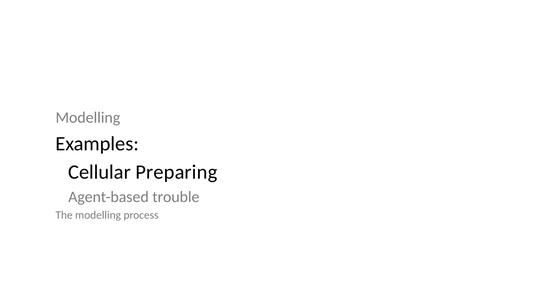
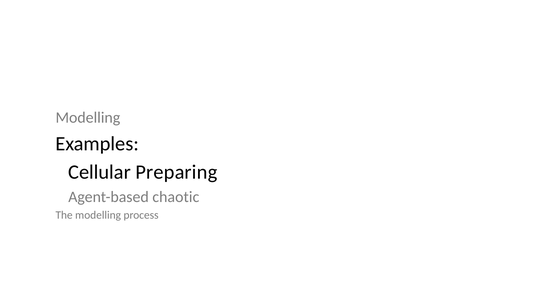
trouble: trouble -> chaotic
